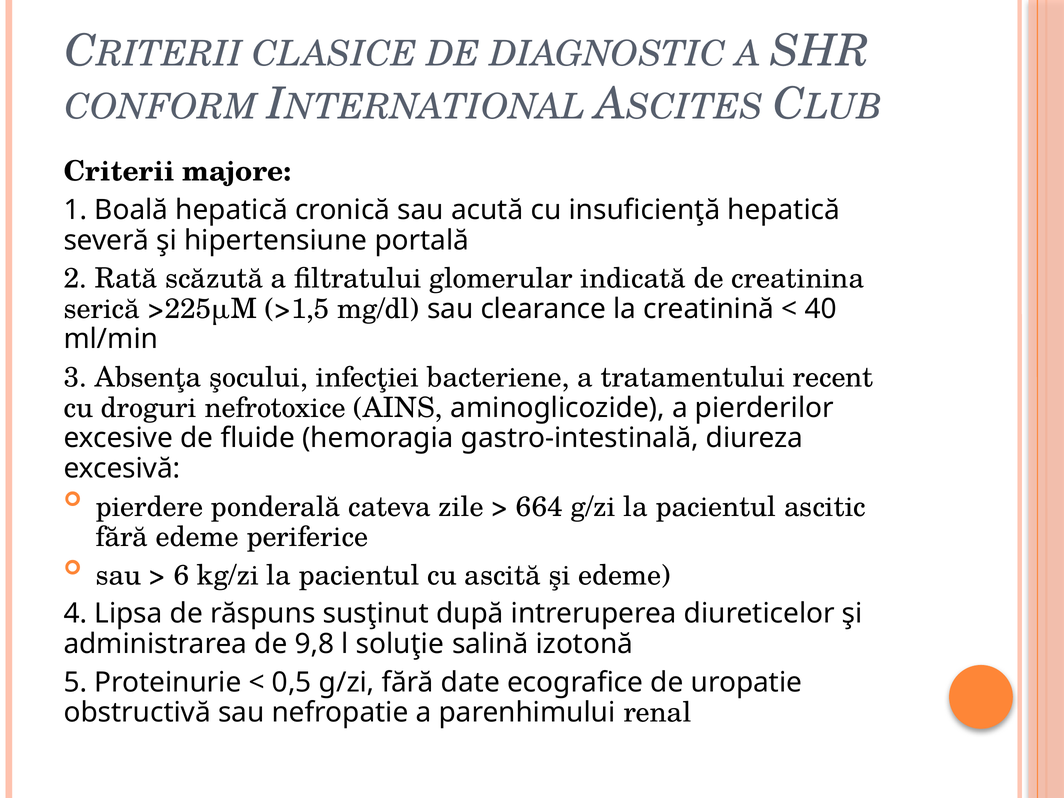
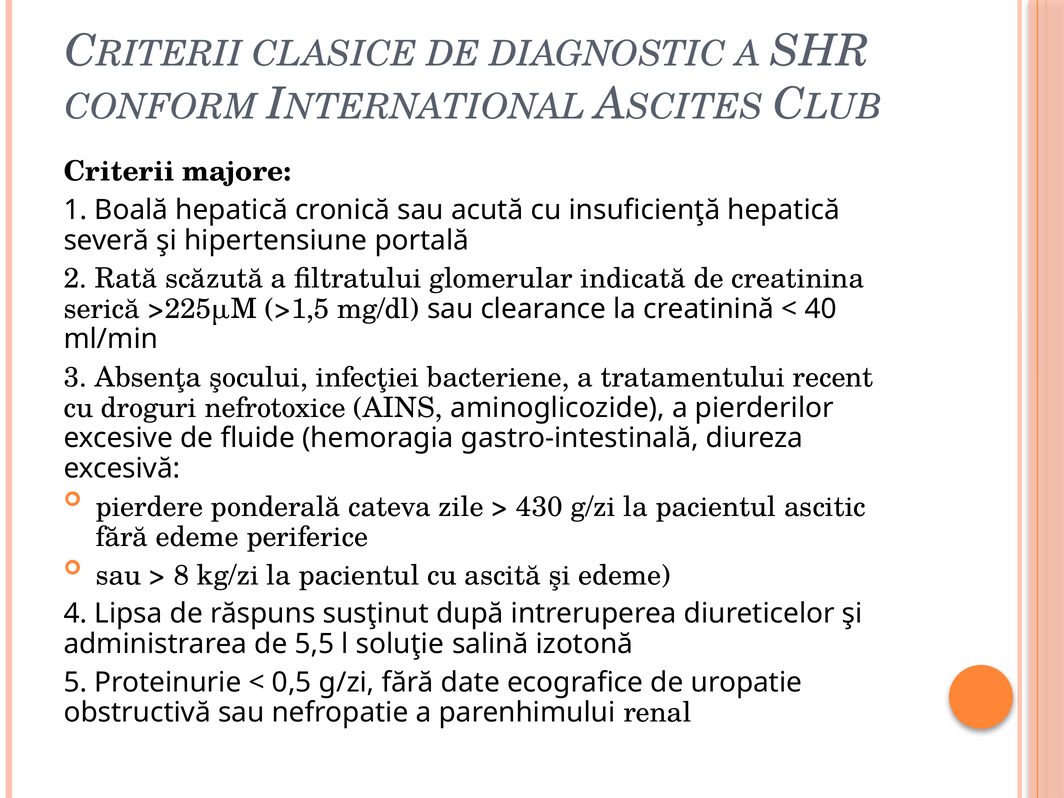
664: 664 -> 430
6: 6 -> 8
9,8: 9,8 -> 5,5
